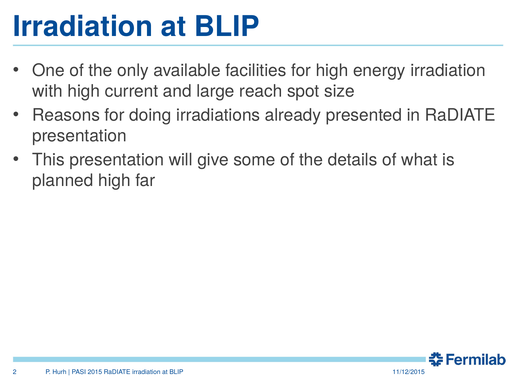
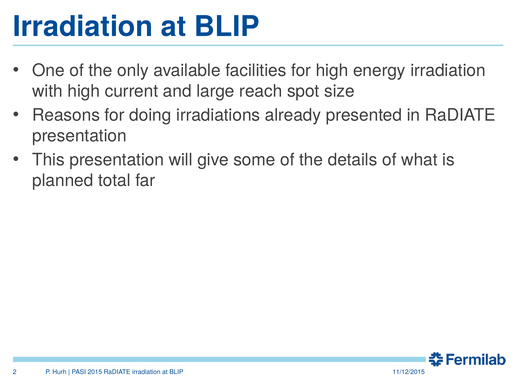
planned high: high -> total
